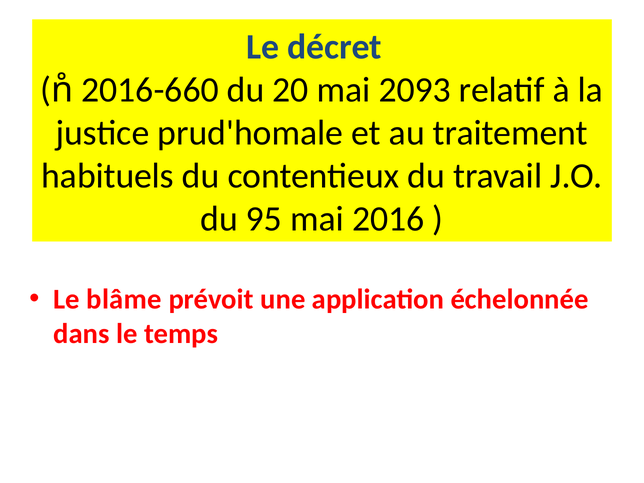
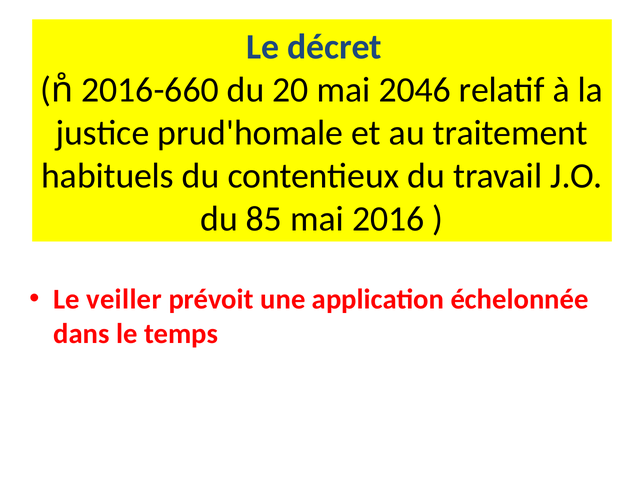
2093: 2093 -> 2046
95: 95 -> 85
blâme: blâme -> veiller
